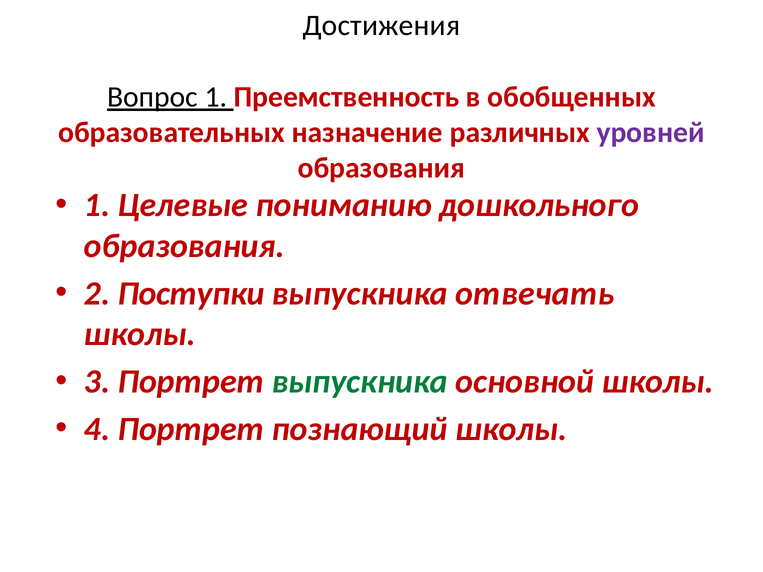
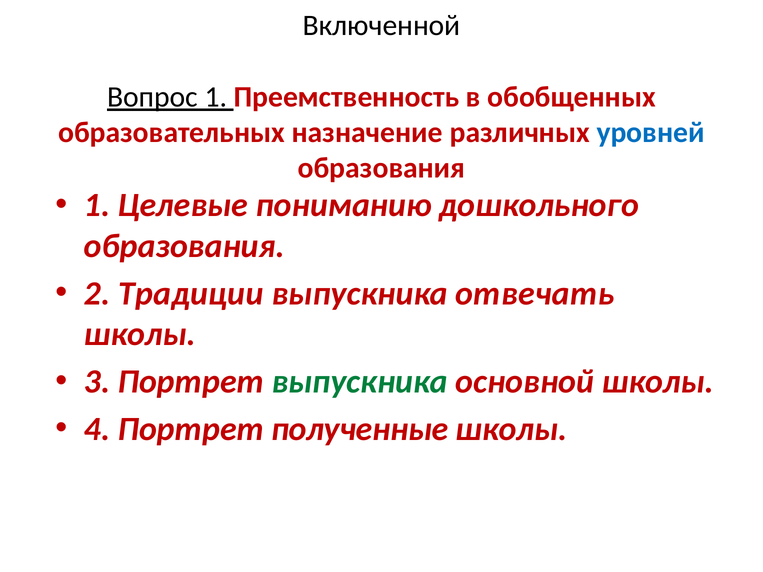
Достижения: Достижения -> Включенной
уровней colour: purple -> blue
Поступки: Поступки -> Традиции
познающий: познающий -> полученные
